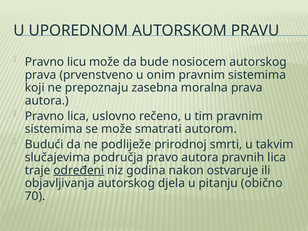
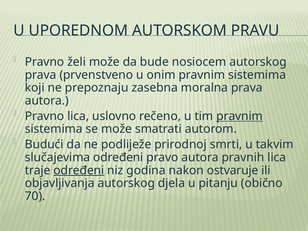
licu: licu -> želi
pravnim at (240, 116) underline: none -> present
slučajevima područja: područja -> određeni
